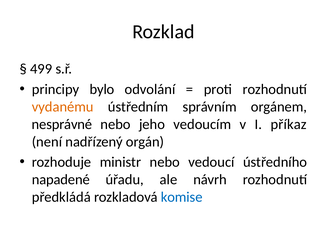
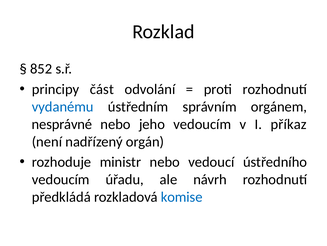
499: 499 -> 852
bylo: bylo -> část
vydanému colour: orange -> blue
napadené at (61, 179): napadené -> vedoucím
